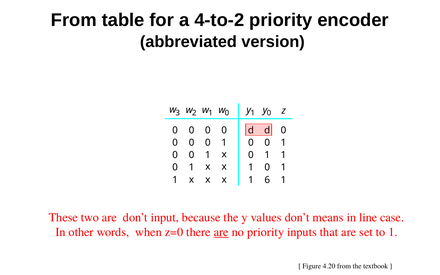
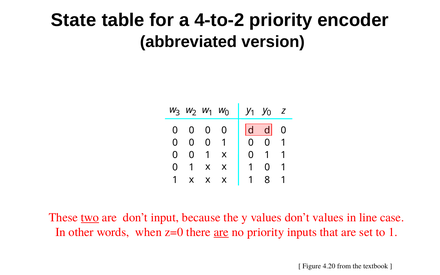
From at (74, 20): From -> State
6: 6 -> 8
two underline: none -> present
don’t means: means -> values
